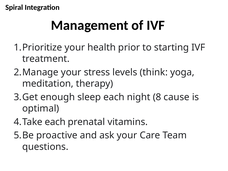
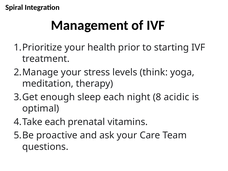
cause: cause -> acidic
